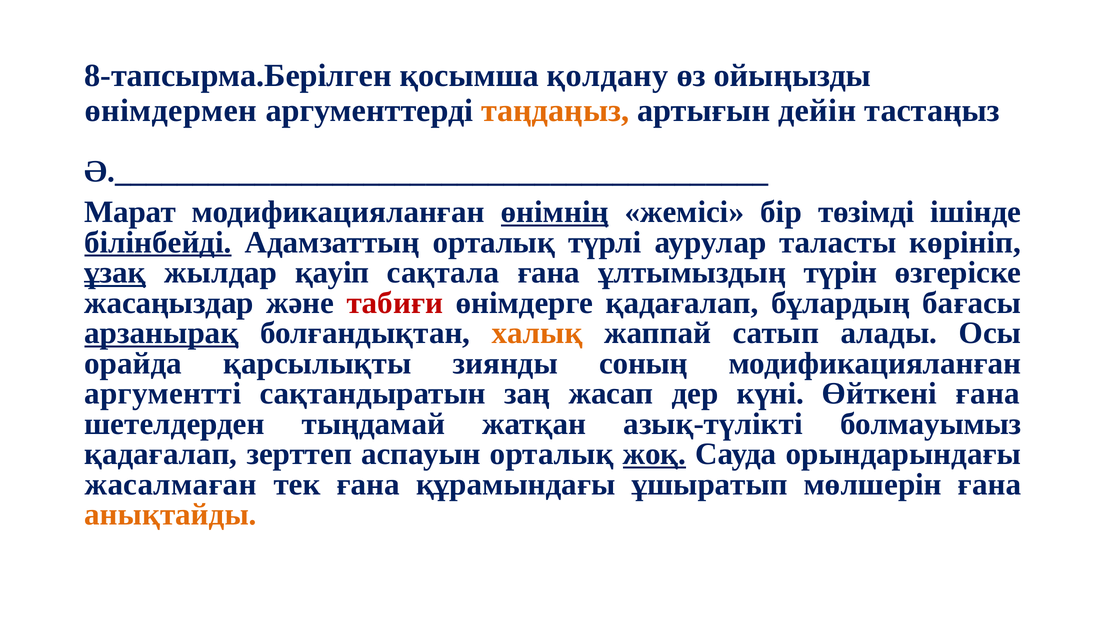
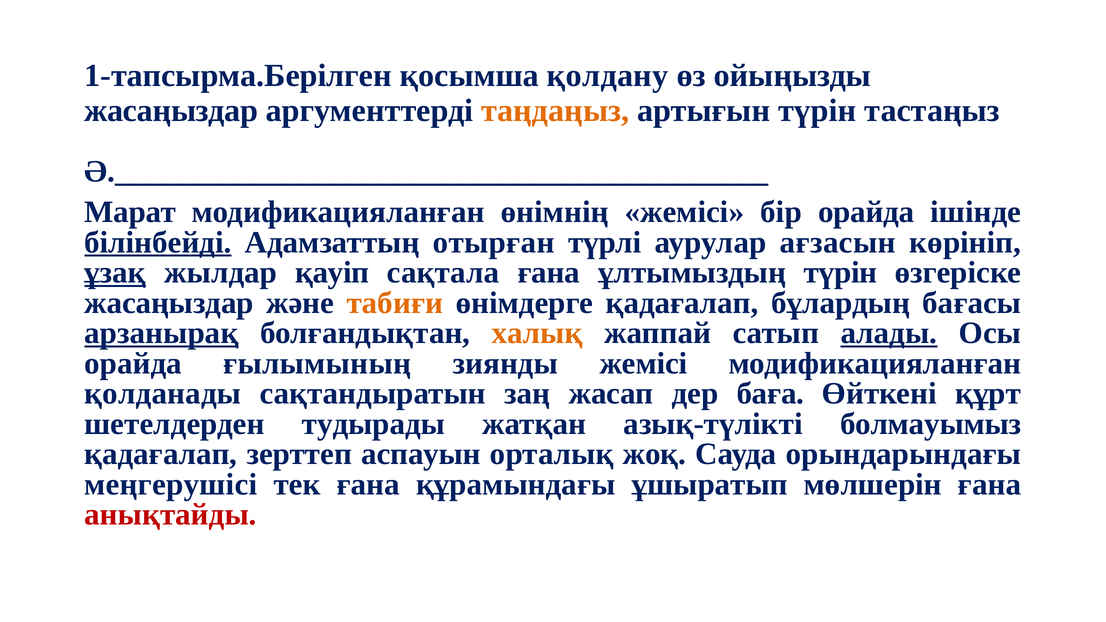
8-тапсырма.Берілген: 8-тапсырма.Берілген -> 1-тапсырма.Берілген
өнімдермен at (171, 110): өнімдермен -> жасаңыздар
артығын дейін: дейін -> түрін
өнімнің underline: present -> none
бір төзімді: төзімді -> орайда
Адамзаттың орталық: орталық -> отырған
таласты: таласты -> ағзасын
табиғи colour: red -> orange
алады underline: none -> present
қарсылықты: қарсылықты -> ғылымының
зиянды соның: соның -> жемісі
аргументті: аргументті -> қолданады
күні: күні -> баға
Өйткені ғана: ғана -> құрт
тыңдамай: тыңдамай -> тудырады
жоқ underline: present -> none
жасалмаған: жасалмаған -> меңгерушісі
анықтайды colour: orange -> red
